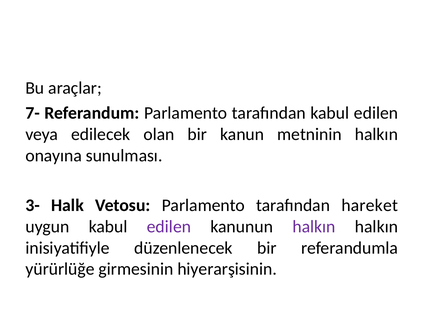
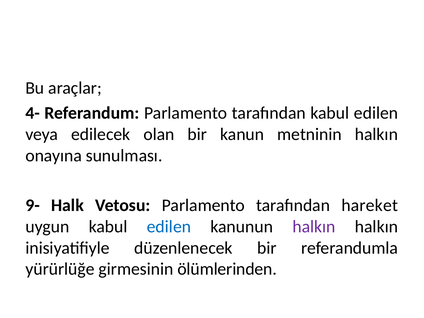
7-: 7- -> 4-
3-: 3- -> 9-
edilen at (169, 227) colour: purple -> blue
hiyerarşisinin: hiyerarşisinin -> ölümlerinden
